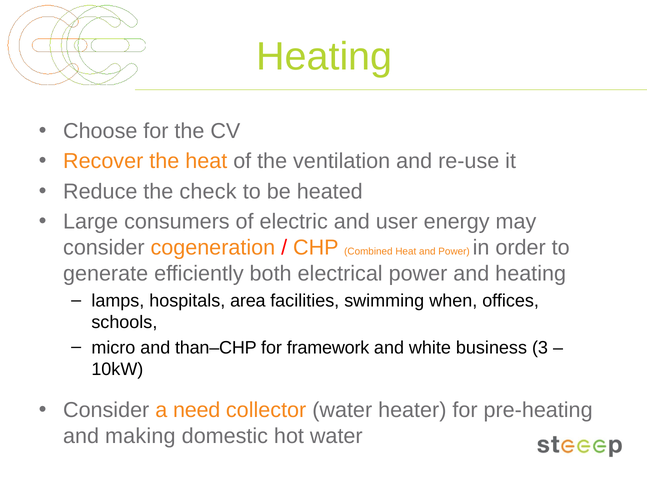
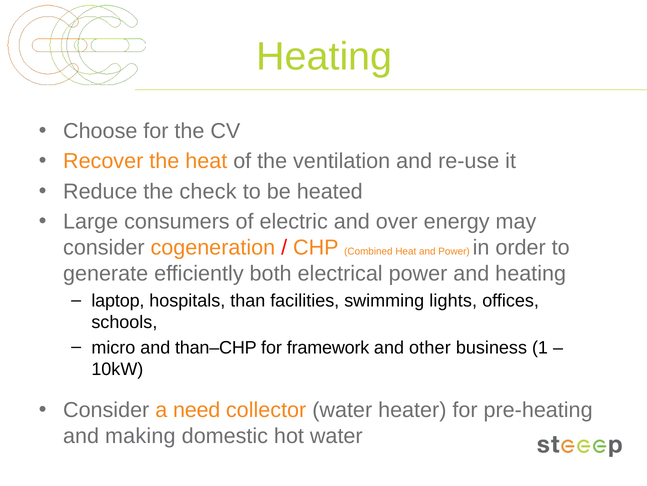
user: user -> over
lamps: lamps -> laptop
area: area -> than
when: when -> lights
white: white -> other
3: 3 -> 1
